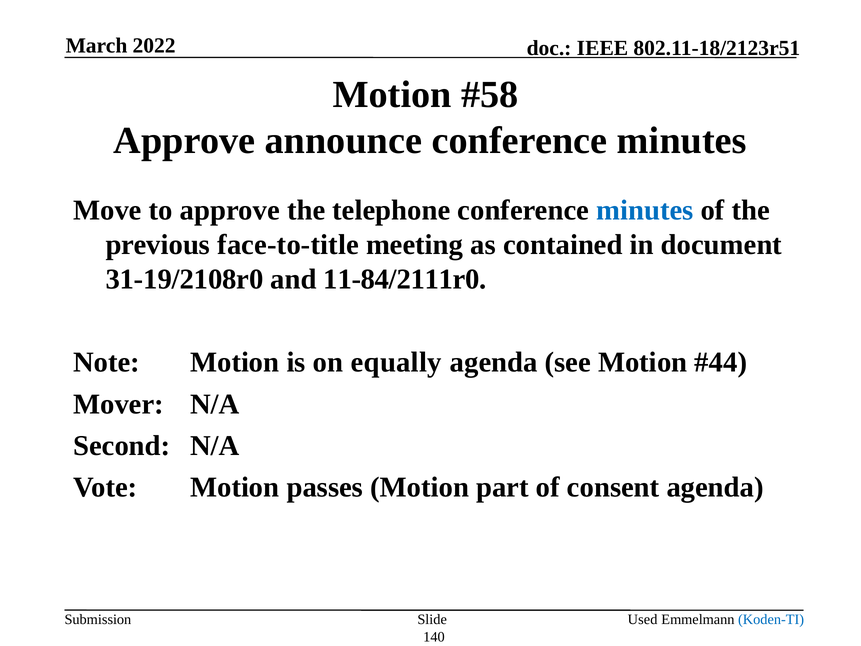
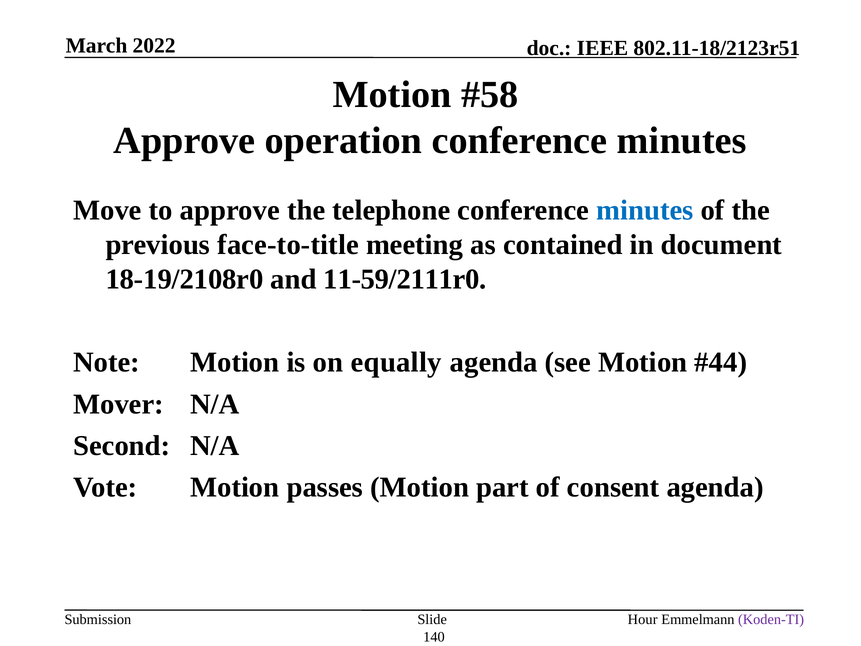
announce: announce -> operation
31-19/2108r0: 31-19/2108r0 -> 18-19/2108r0
11-84/2111r0: 11-84/2111r0 -> 11-59/2111r0
Used: Used -> Hour
Koden-TI colour: blue -> purple
